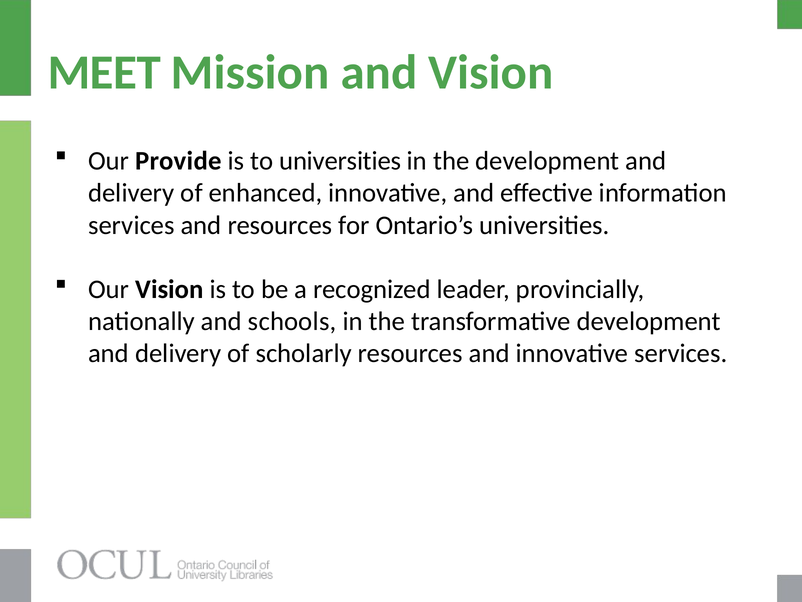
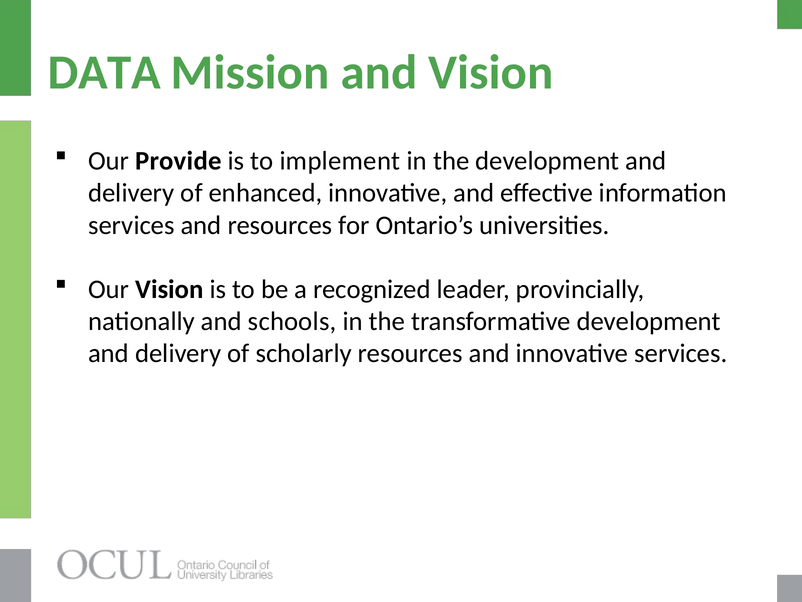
MEET: MEET -> DATA
to universities: universities -> implement
